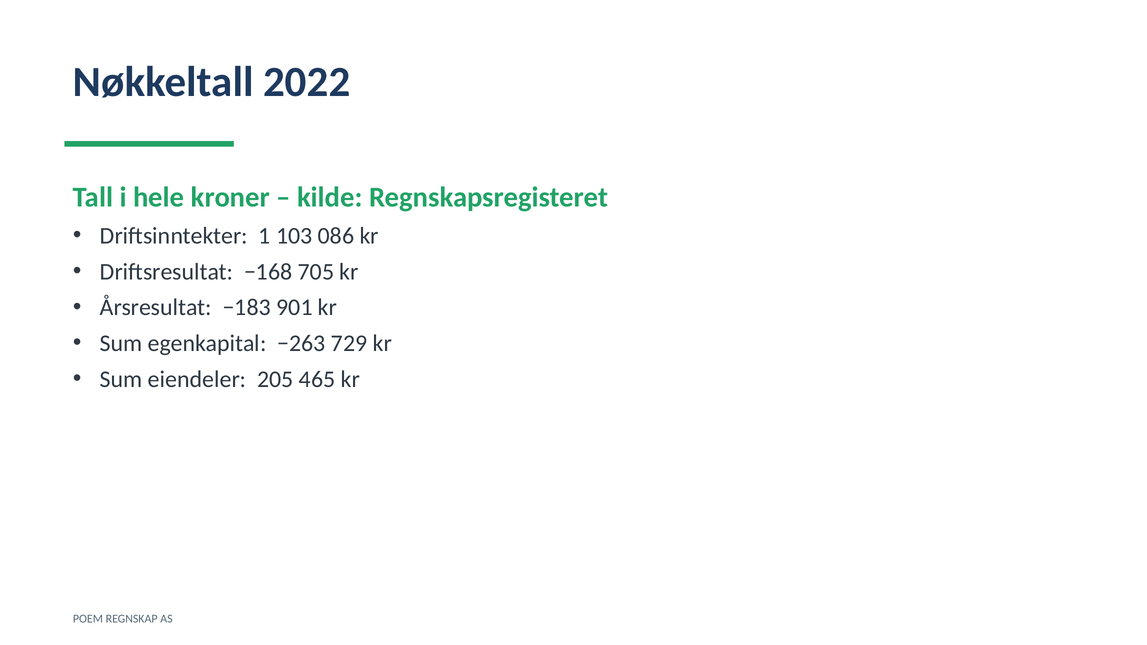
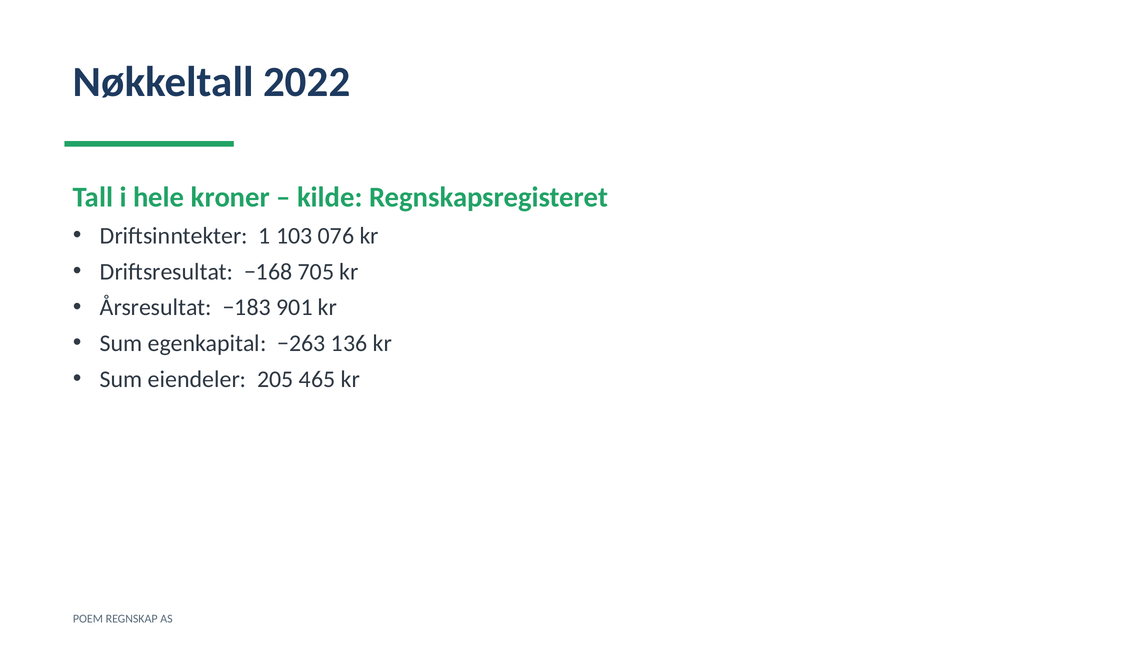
086: 086 -> 076
729: 729 -> 136
